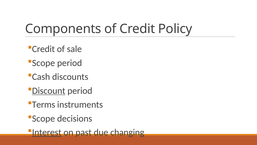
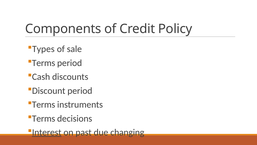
Credit at (43, 49): Credit -> Types
Scope at (43, 63): Scope -> Terms
Discount underline: present -> none
Scope at (43, 118): Scope -> Terms
